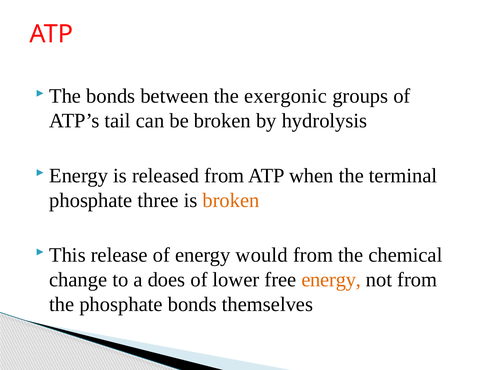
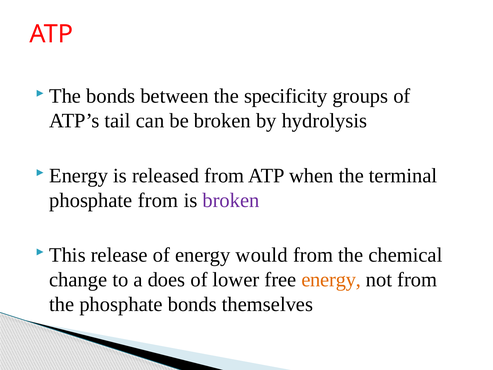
exergonic: exergonic -> specificity
phosphate three: three -> from
broken at (231, 200) colour: orange -> purple
